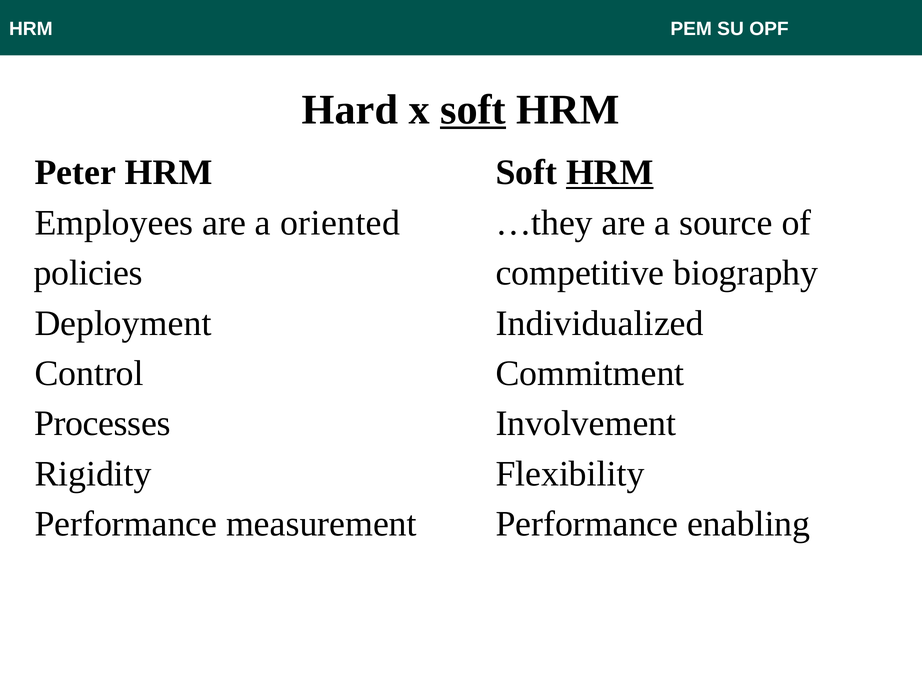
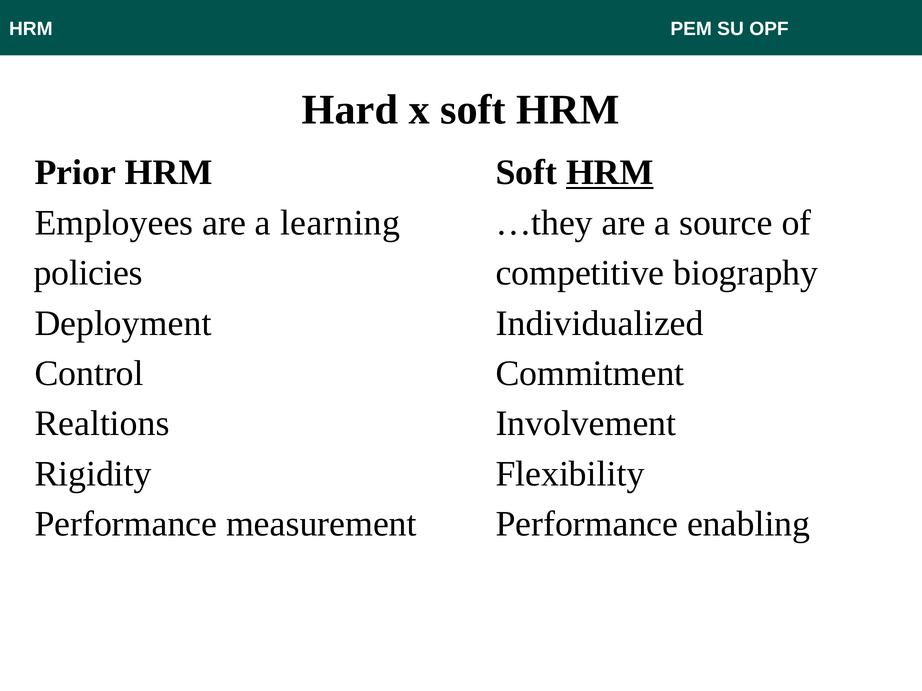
soft at (473, 110) underline: present -> none
Peter: Peter -> Prior
oriented: oriented -> learning
Processes: Processes -> Realtions
